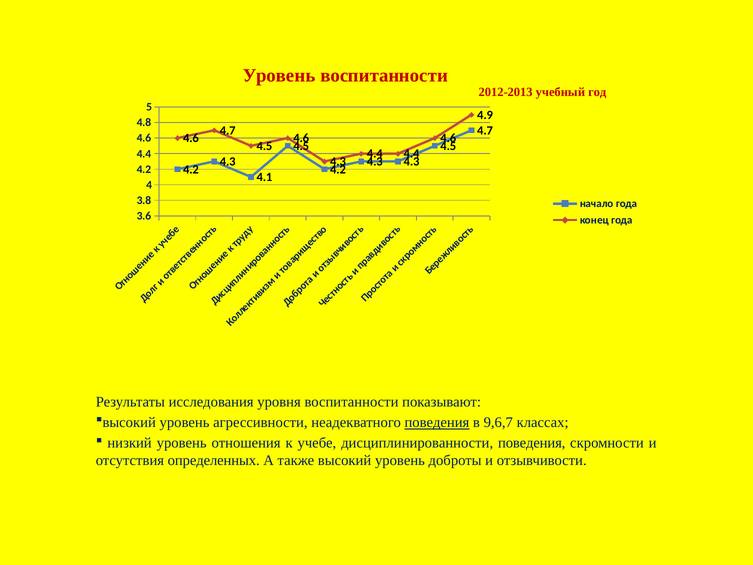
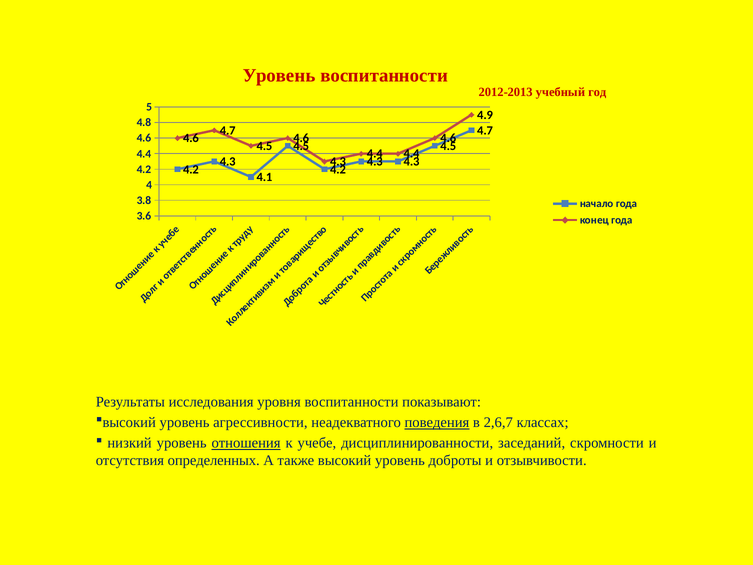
9,6,7: 9,6,7 -> 2,6,7
отношения underline: none -> present
дисциплинированности поведения: поведения -> заседаний
